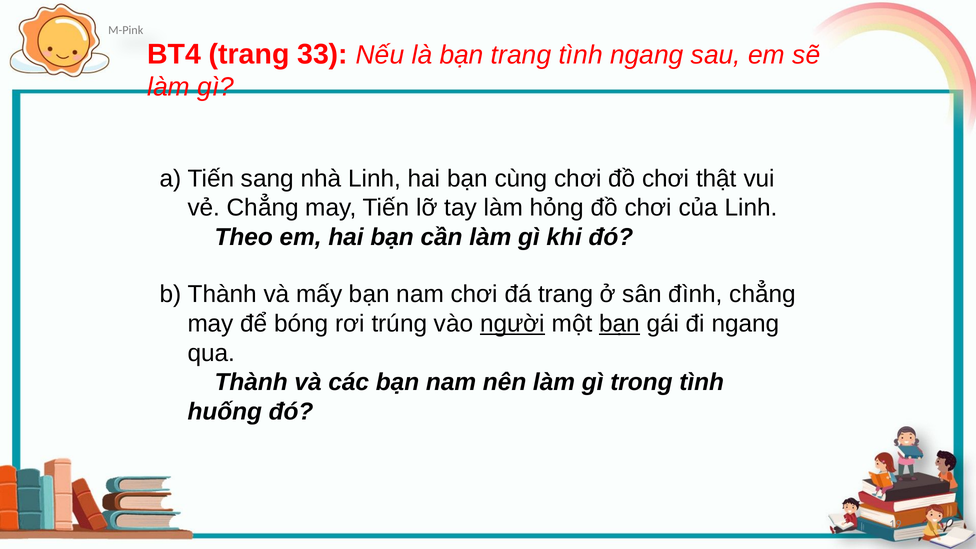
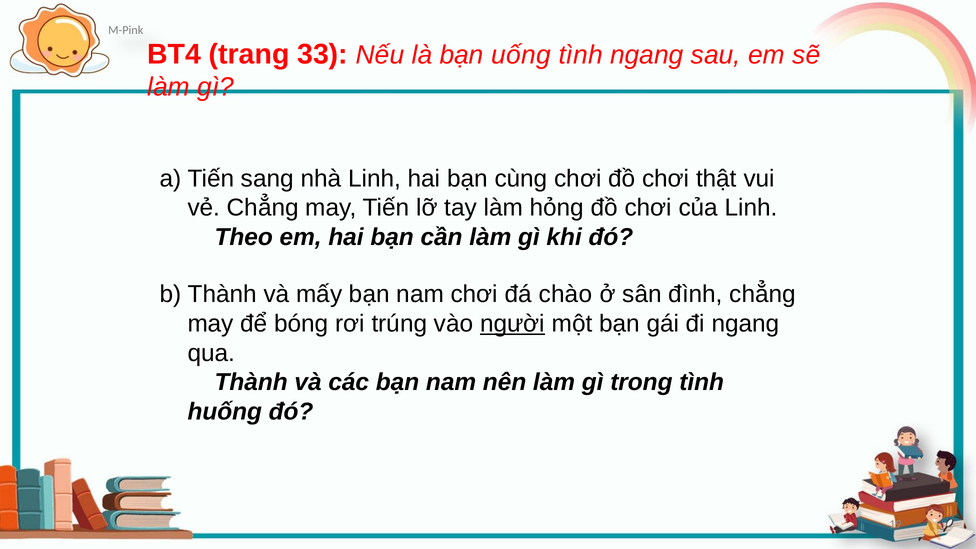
bạn trang: trang -> uống
đá trang: trang -> chào
bạn at (619, 324) underline: present -> none
